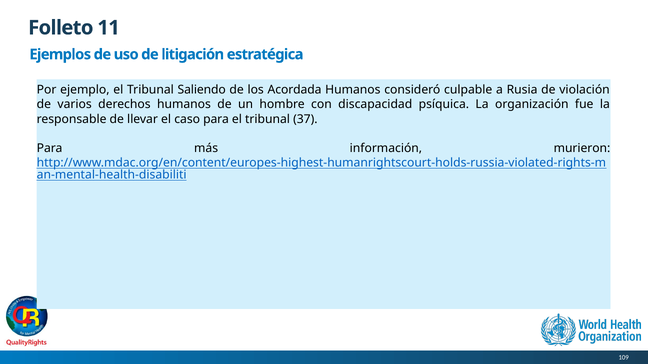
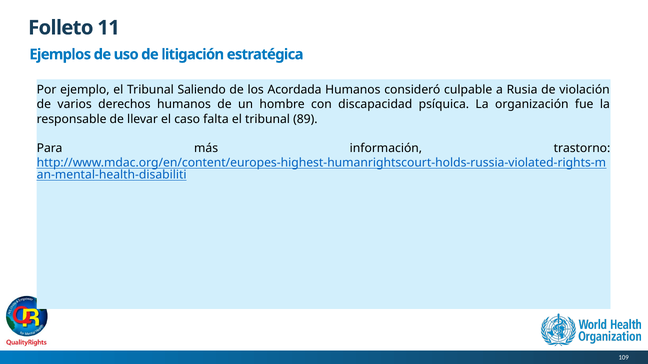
caso para: para -> falta
37: 37 -> 89
murieron: murieron -> trastorno
